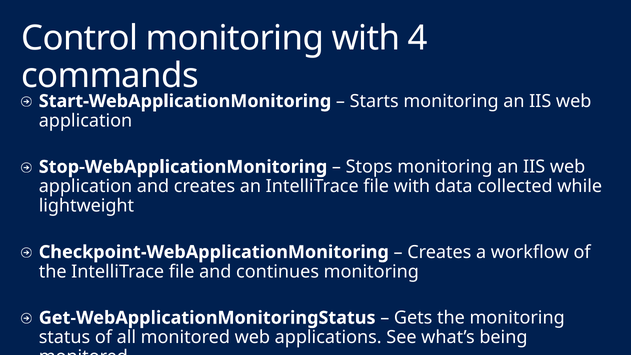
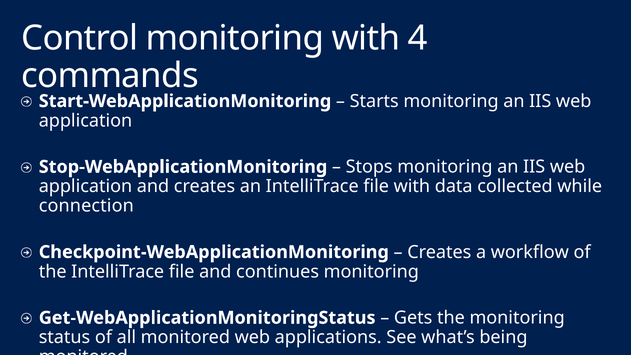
lightweight: lightweight -> connection
